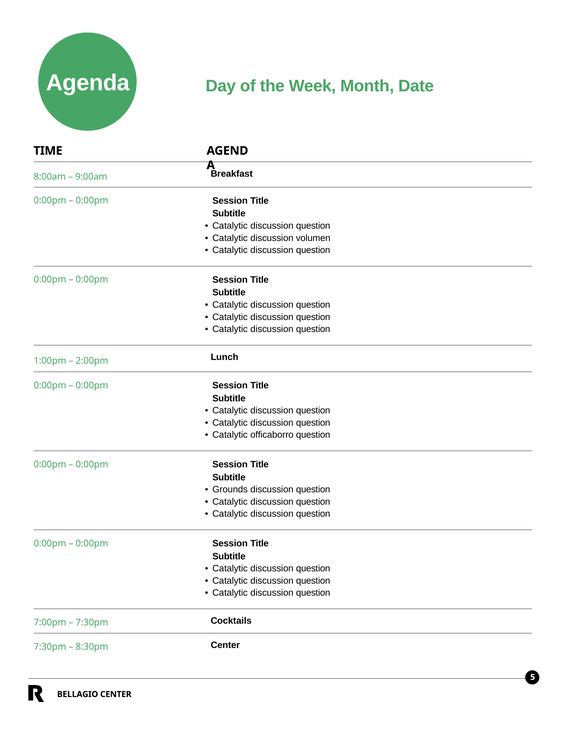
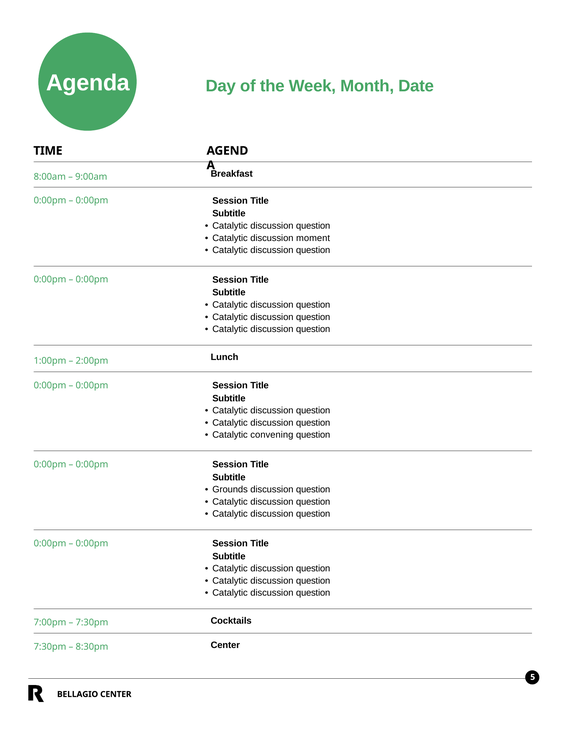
volumen: volumen -> moment
officaborro: officaborro -> convening
